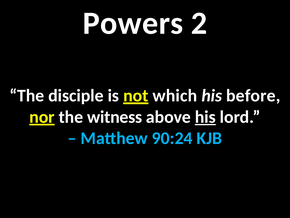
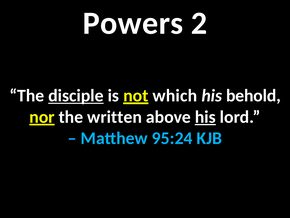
disciple underline: none -> present
before: before -> behold
witness: witness -> written
90:24: 90:24 -> 95:24
